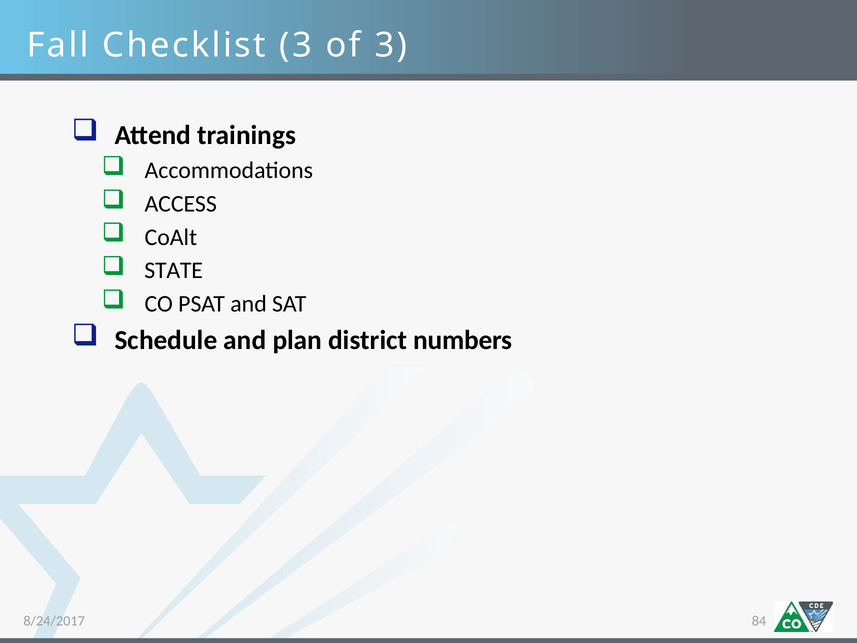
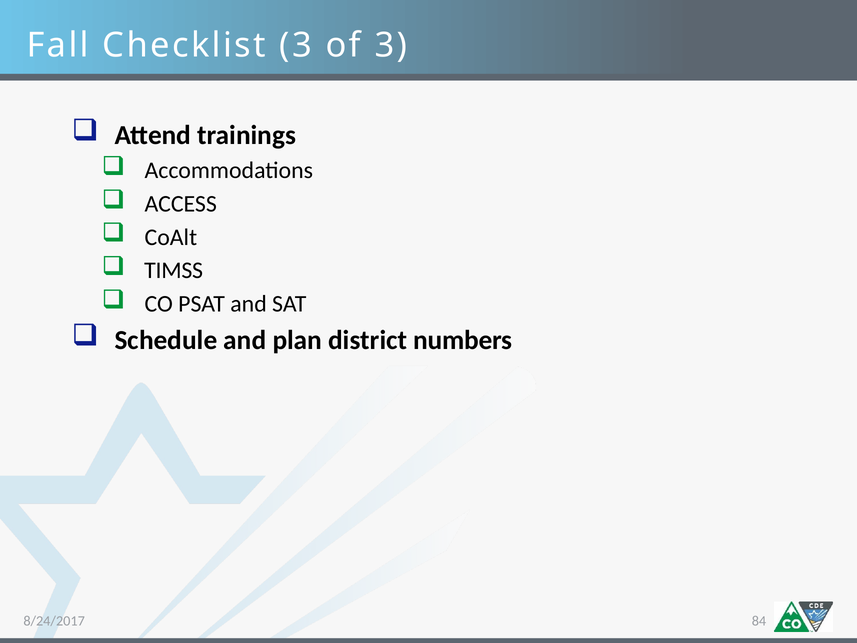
STATE: STATE -> TIMSS
